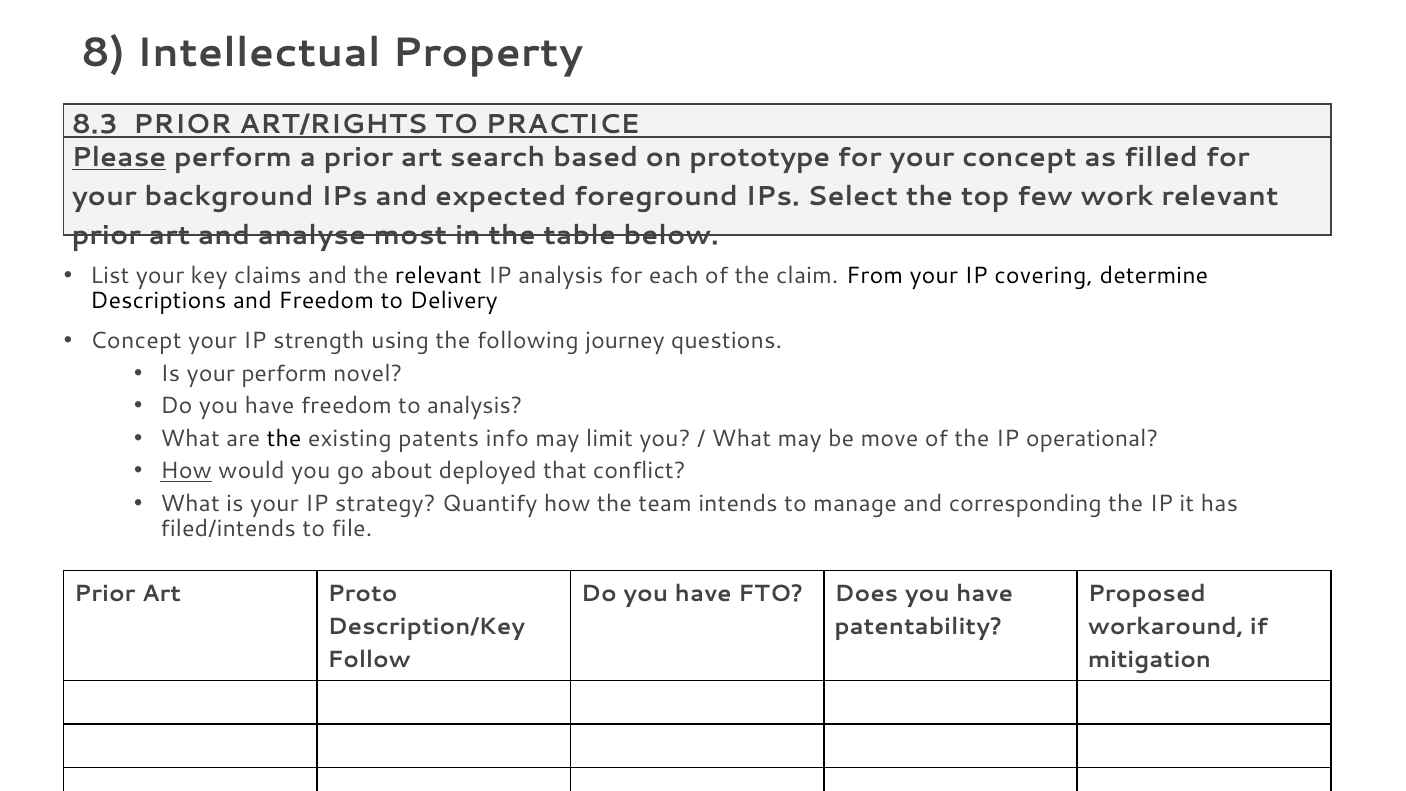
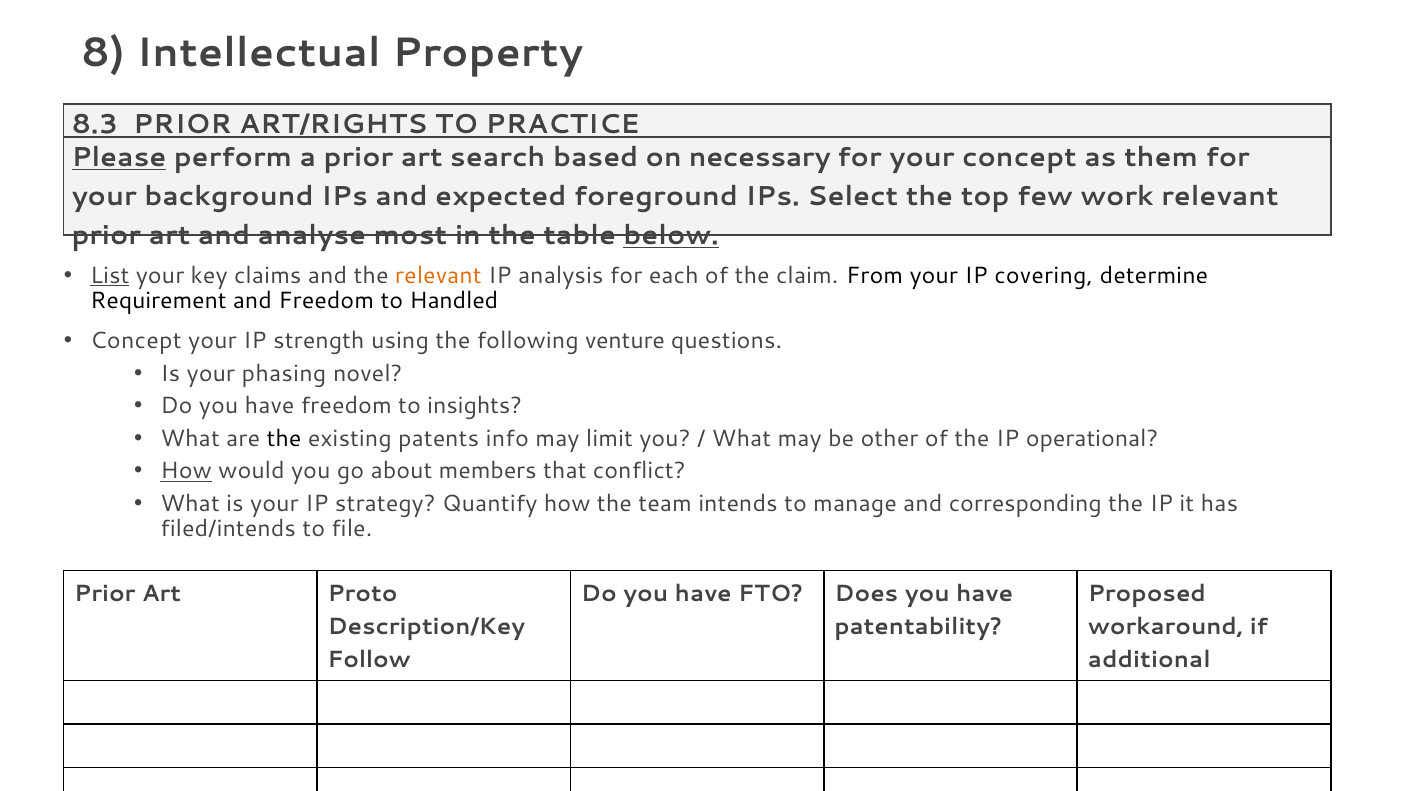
prototype: prototype -> necessary
filled: filled -> them
below underline: none -> present
List underline: none -> present
relevant at (438, 275) colour: black -> orange
Descriptions: Descriptions -> Requirement
Delivery: Delivery -> Handled
journey: journey -> venture
your perform: perform -> phasing
to analysis: analysis -> insights
move: move -> other
deployed: deployed -> members
mitigation: mitigation -> additional
